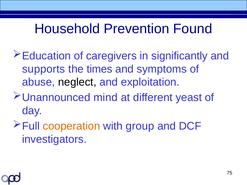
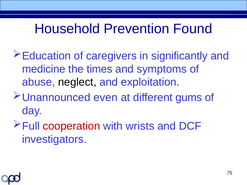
supports: supports -> medicine
mind: mind -> even
yeast: yeast -> gums
cooperation colour: orange -> red
group: group -> wrists
